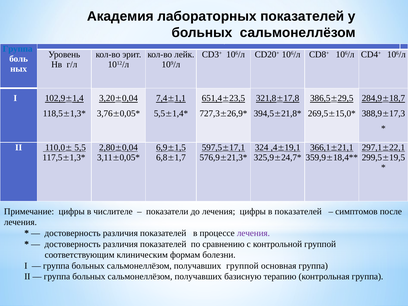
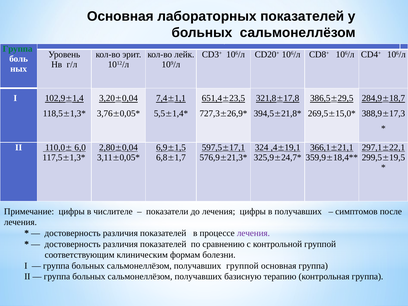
Академия at (120, 16): Академия -> Основная
Группа at (18, 49) colour: blue -> green
5,5: 5,5 -> 6,0
в показателей: показателей -> получавших
